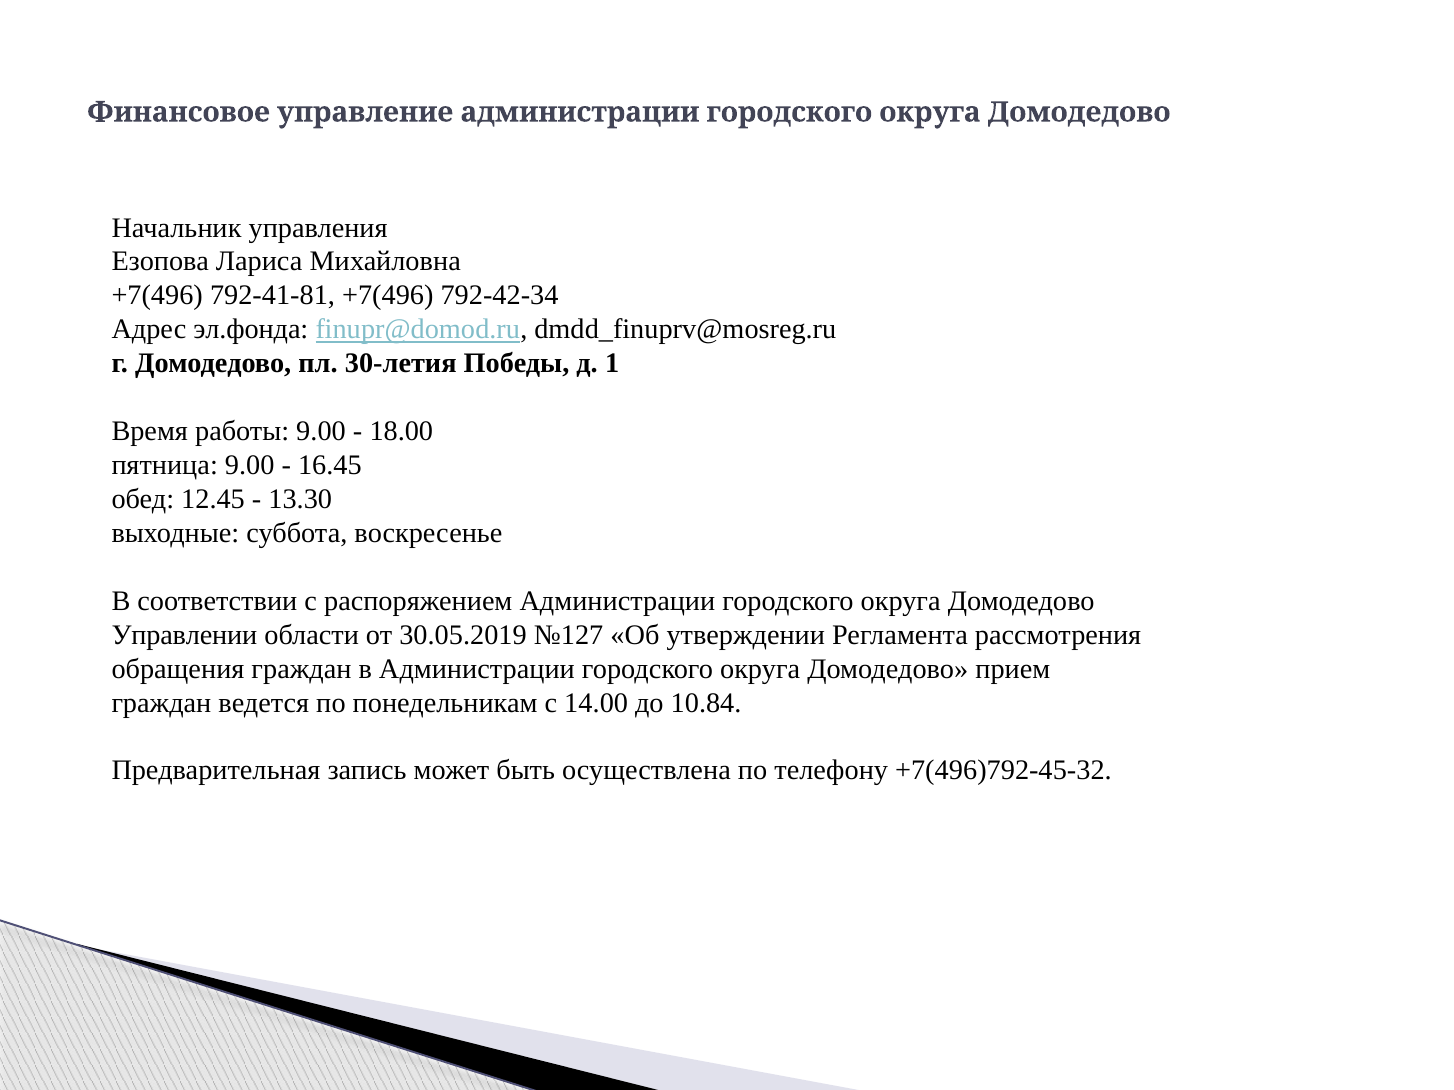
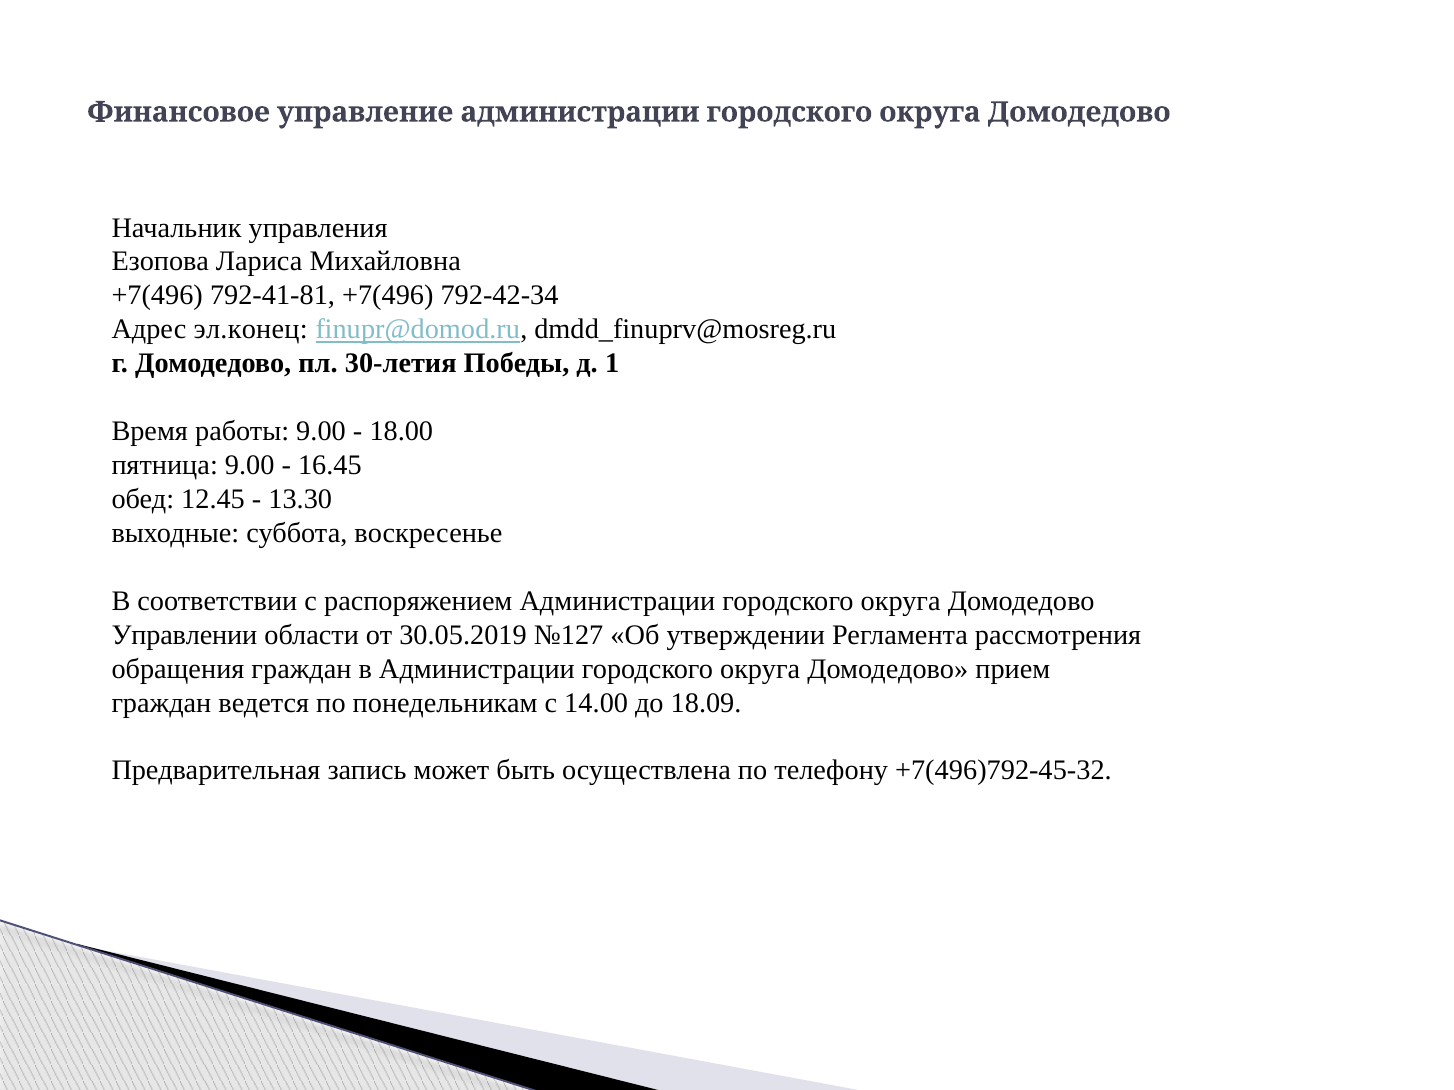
эл.фонда: эл.фонда -> эл.конец
10.84: 10.84 -> 18.09
